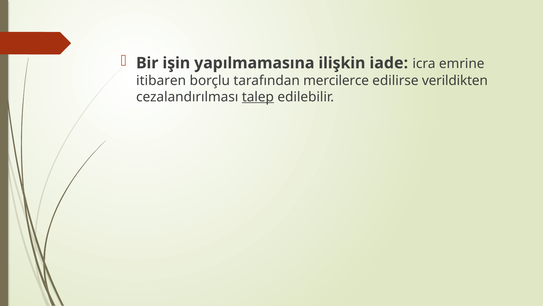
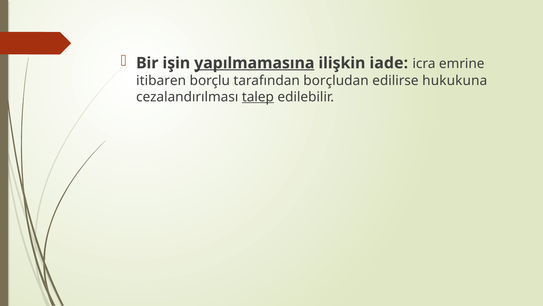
yapılmamasına underline: none -> present
mercilerce: mercilerce -> borçludan
verildikten: verildikten -> hukukuna
